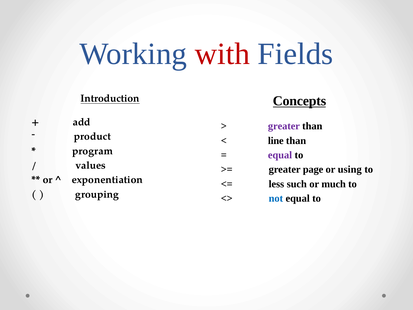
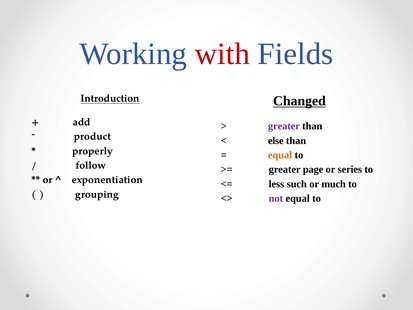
Concepts: Concepts -> Changed
line: line -> else
program: program -> properly
equal at (280, 155) colour: purple -> orange
values: values -> follow
using: using -> series
not colour: blue -> purple
